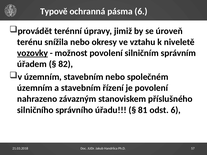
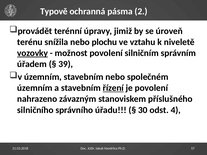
pásma 6: 6 -> 2
okresy: okresy -> plochu
82: 82 -> 39
řízení underline: none -> present
81: 81 -> 30
odst 6: 6 -> 4
